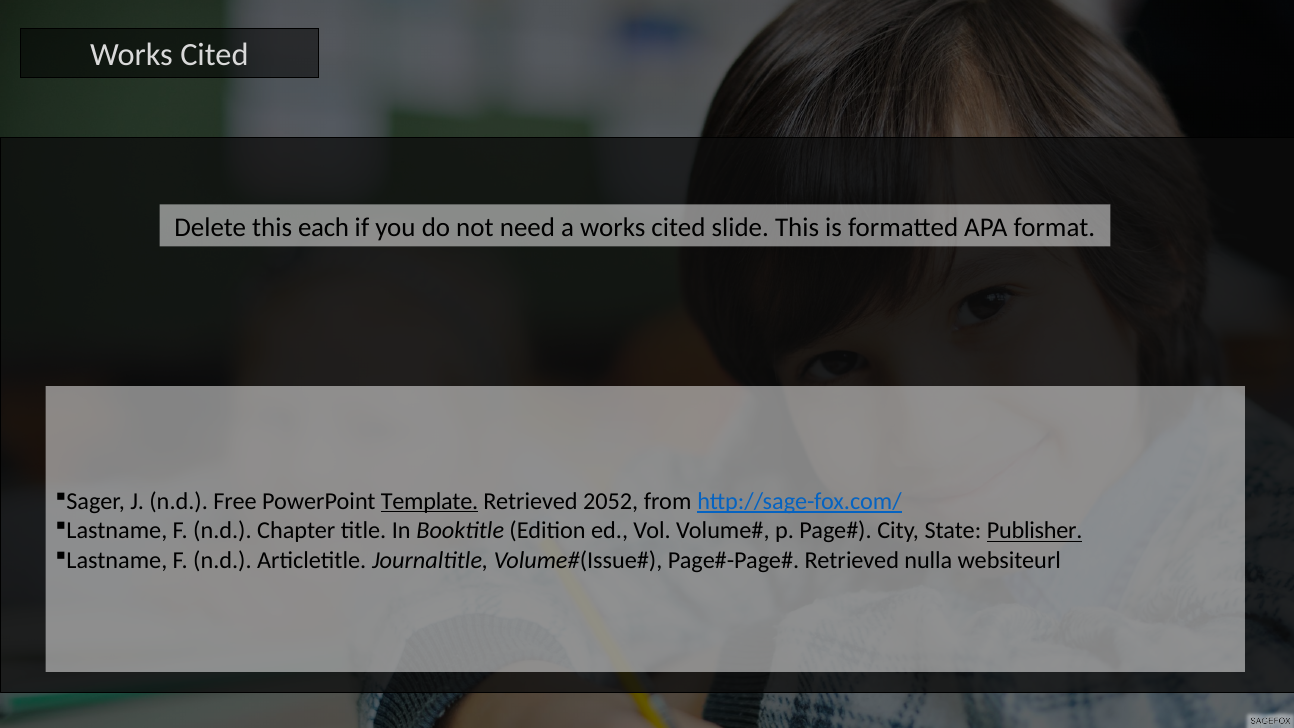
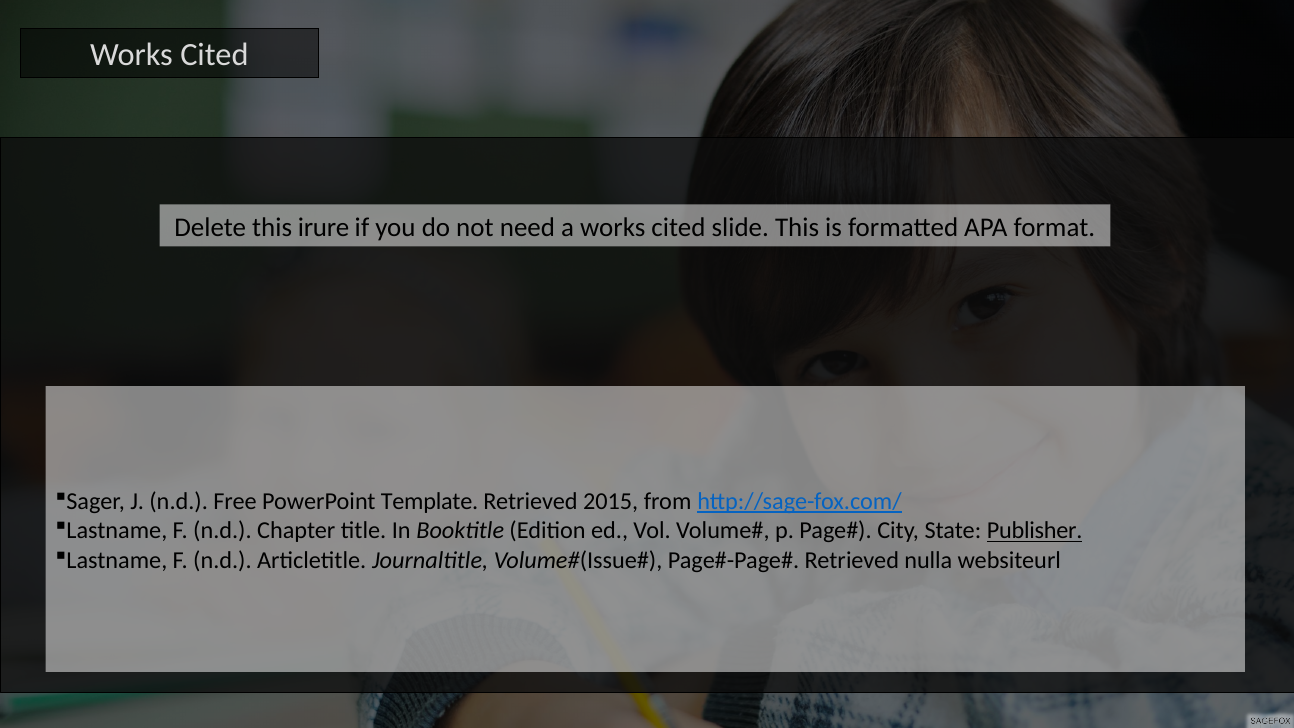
each: each -> irure
Template underline: present -> none
2052: 2052 -> 2015
